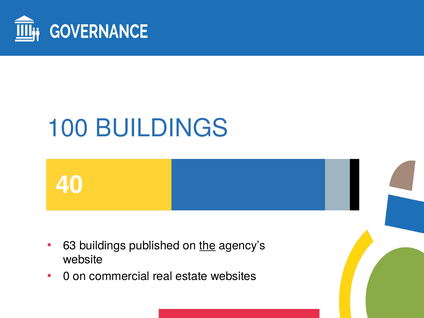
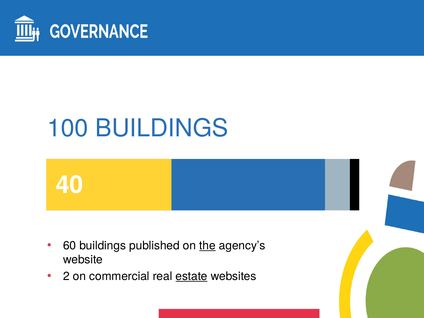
63: 63 -> 60
0: 0 -> 2
estate underline: none -> present
